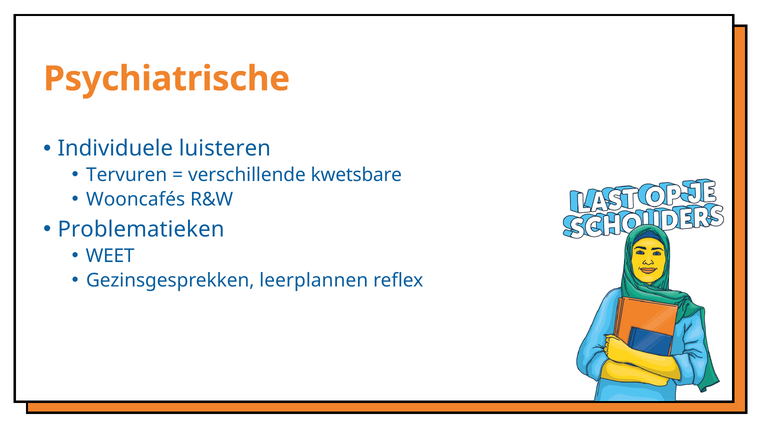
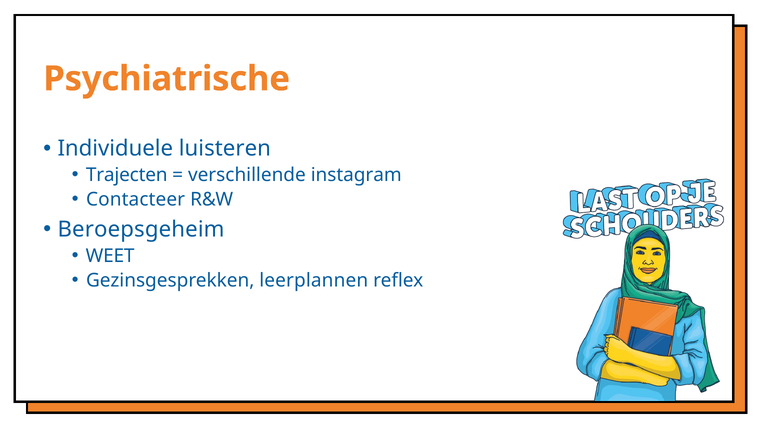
Tervuren: Tervuren -> Trajecten
kwetsbare: kwetsbare -> instagram
Wooncafés: Wooncafés -> Contacteer
Problematieken: Problematieken -> Beroepsgeheim
